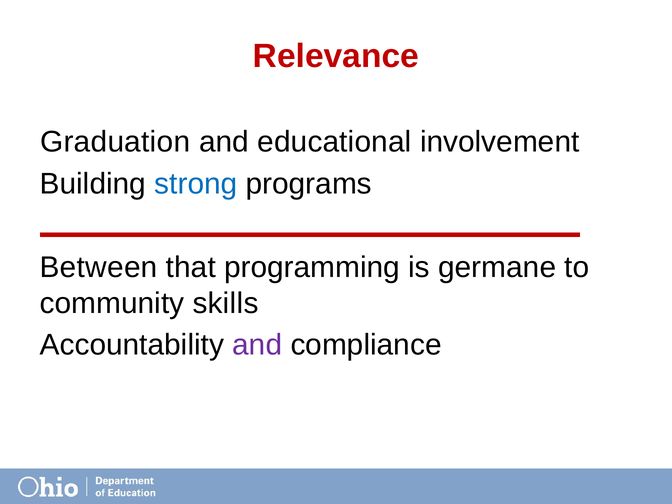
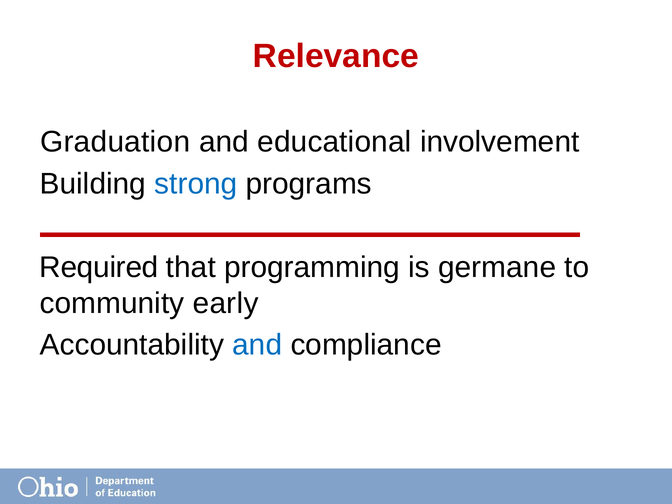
Between: Between -> Required
skills: skills -> early
and at (257, 345) colour: purple -> blue
